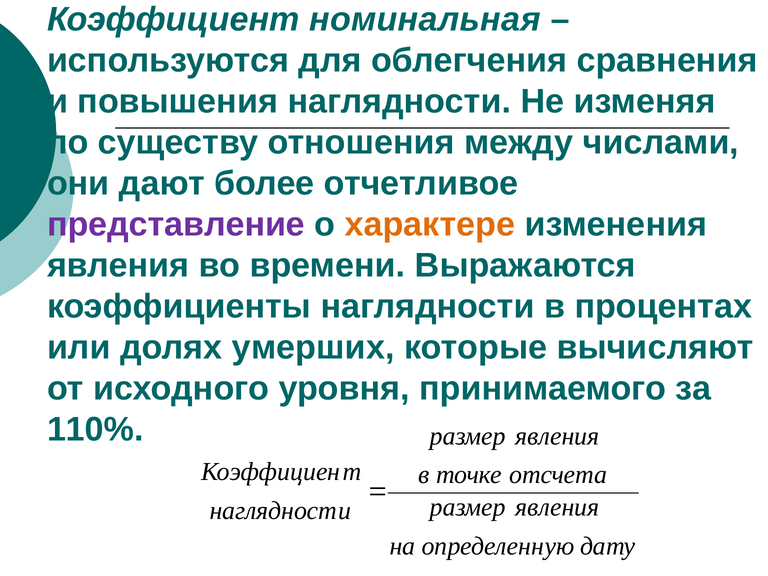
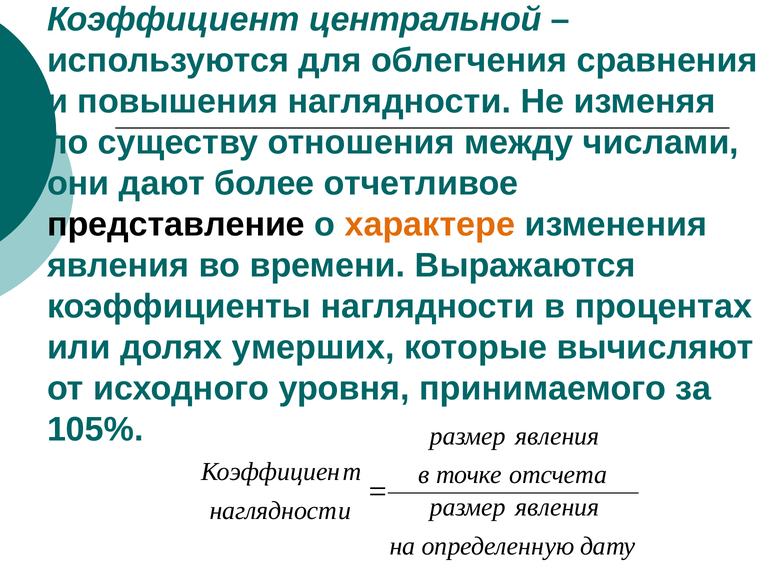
номинальная: номинальная -> центральной
представление colour: purple -> black
110%: 110% -> 105%
